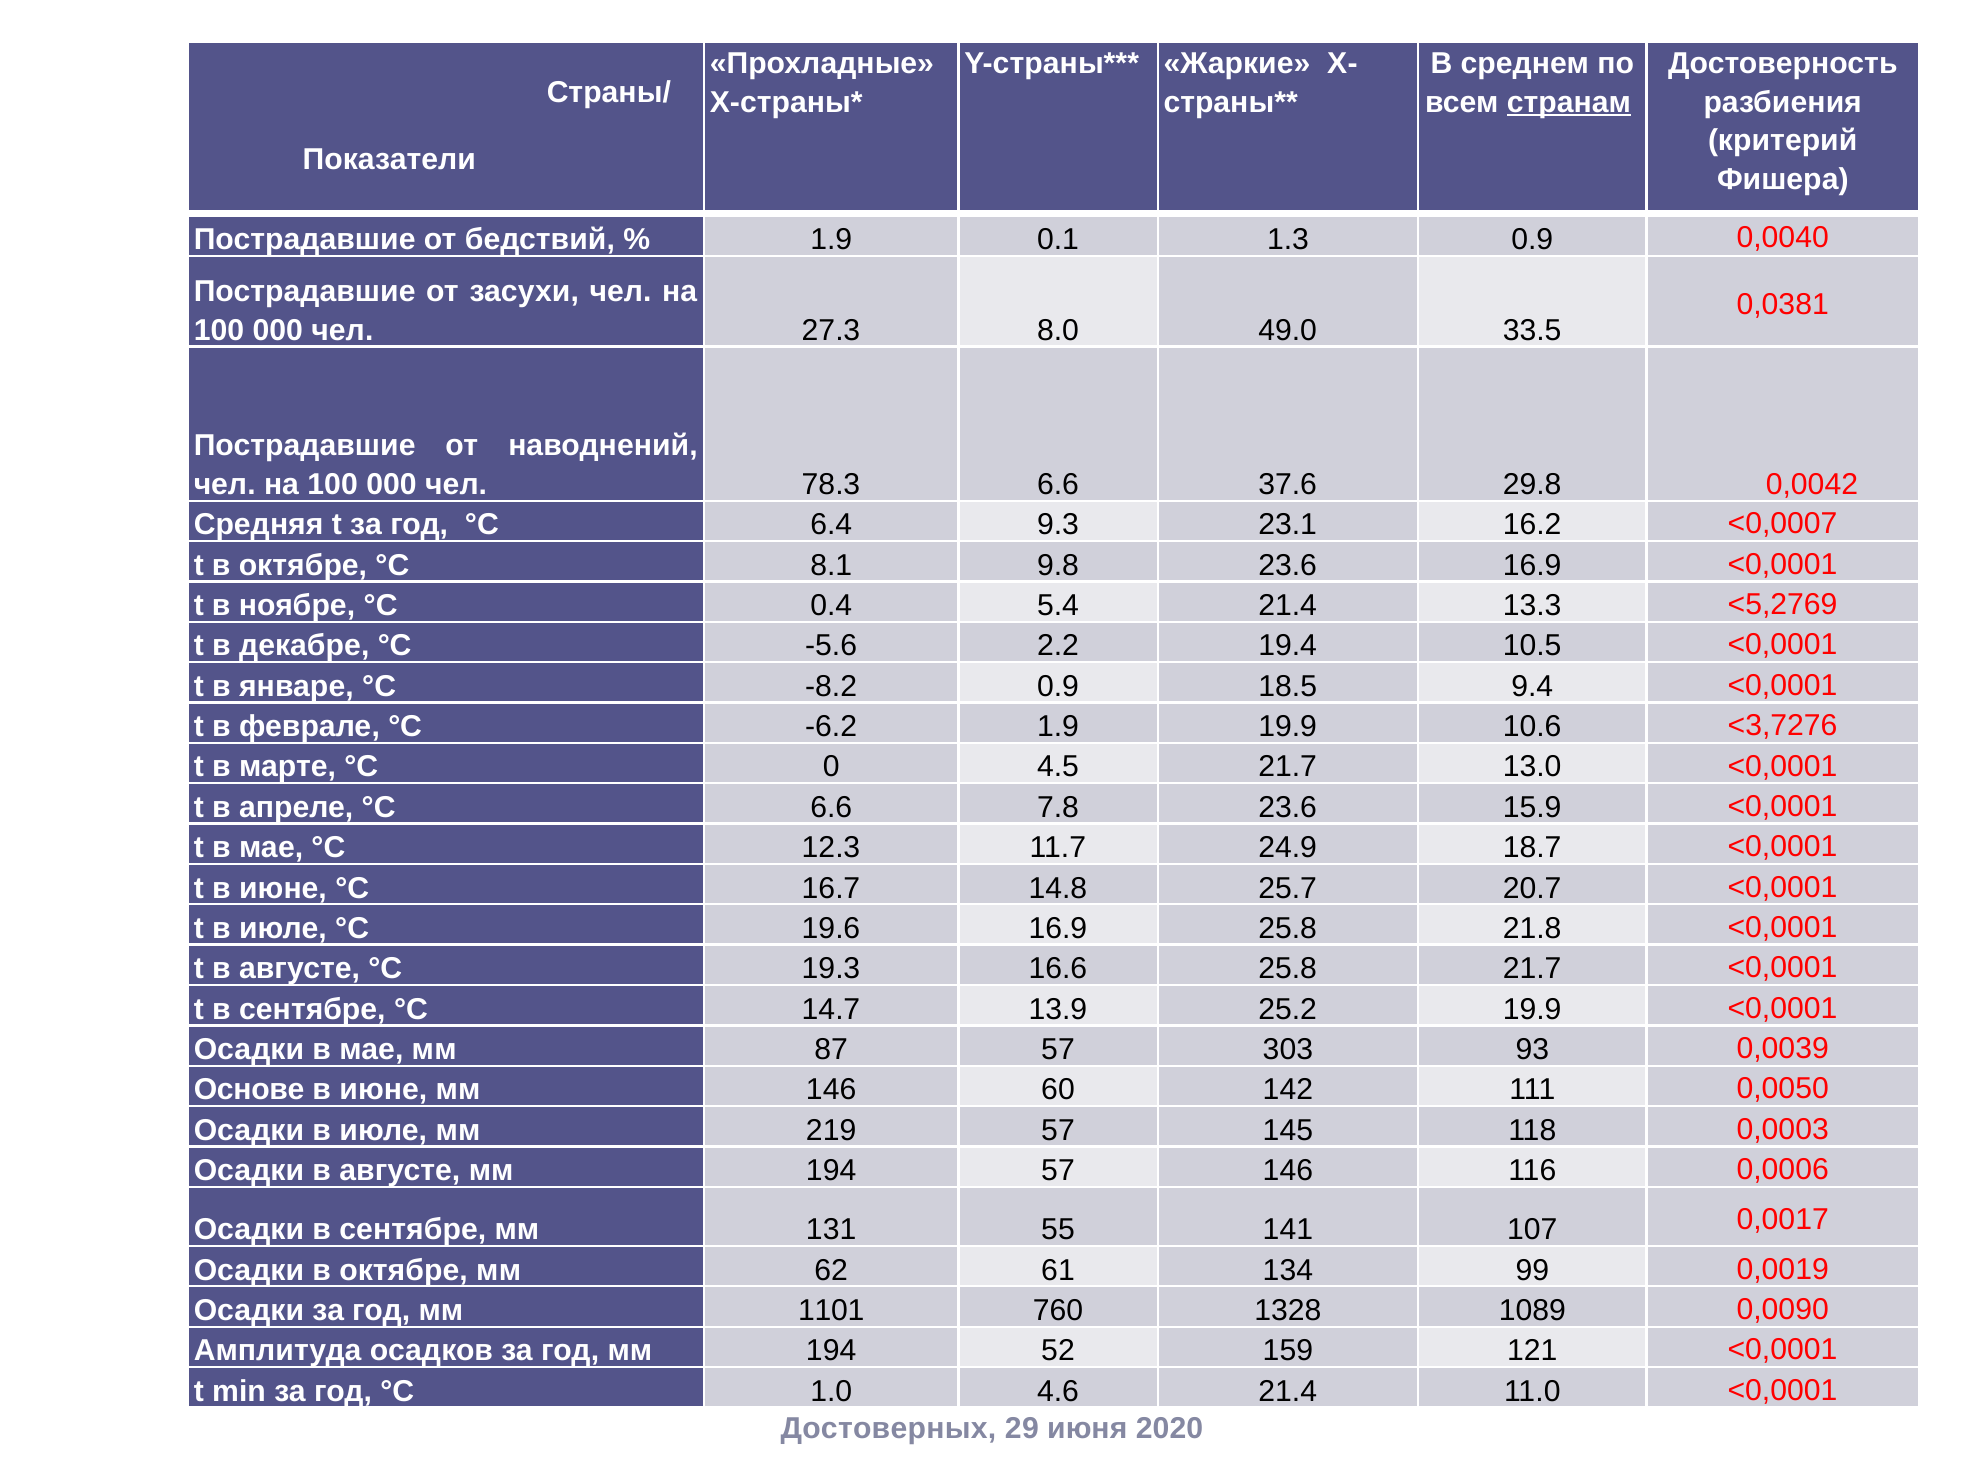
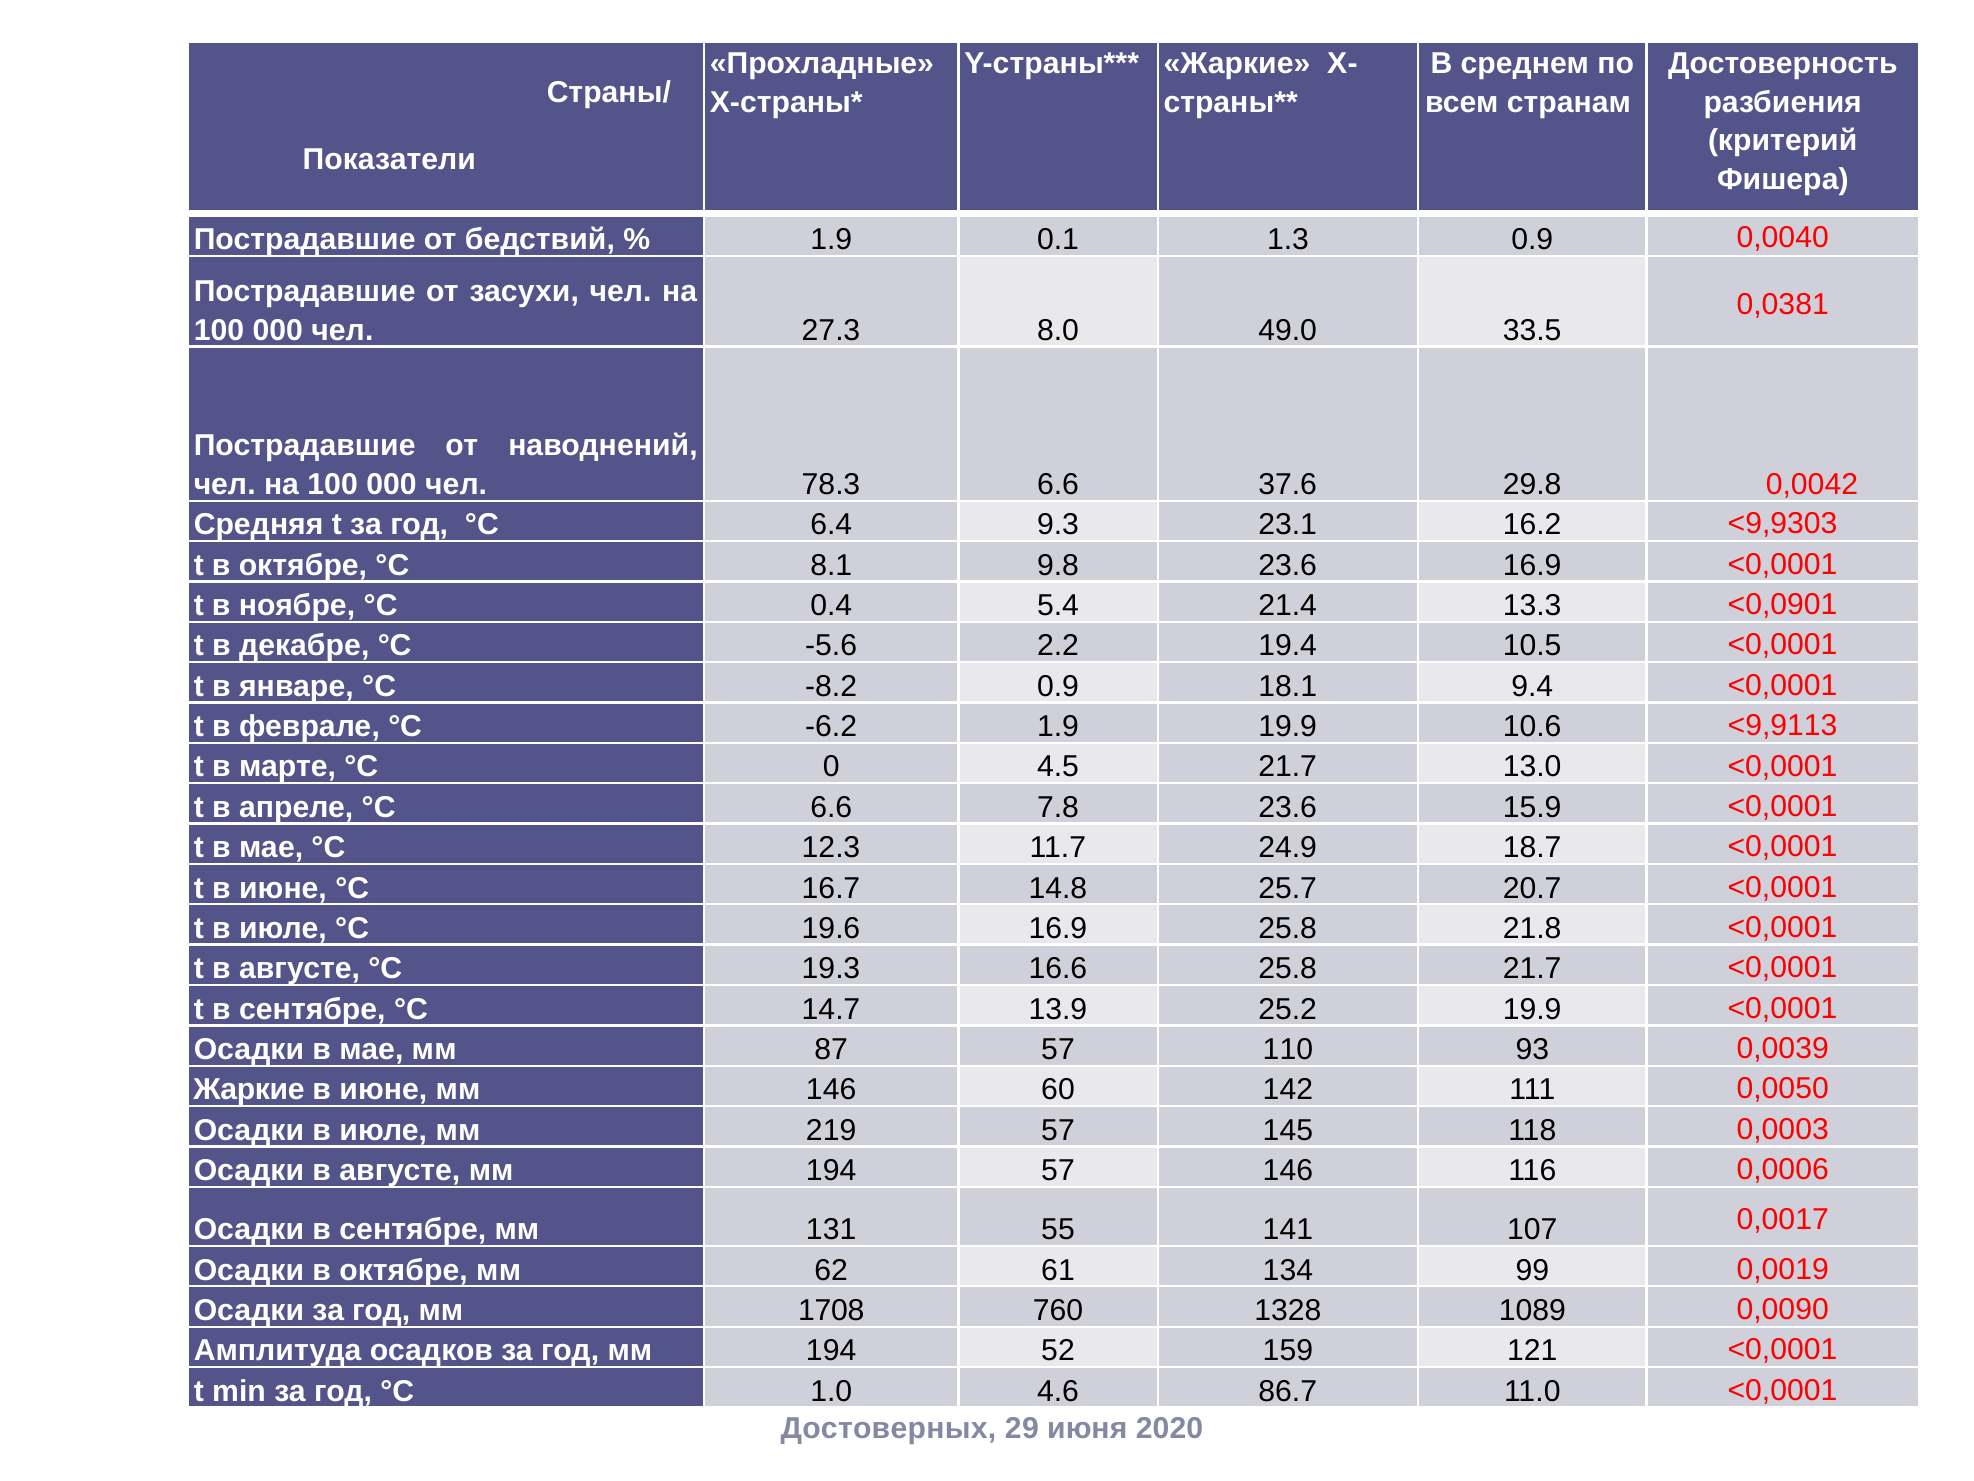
странам underline: present -> none
<0,0007: <0,0007 -> <9,9303
<5,2769: <5,2769 -> <0,0901
18.5: 18.5 -> 18.1
<3,7276: <3,7276 -> <9,9113
303: 303 -> 110
Основе at (249, 1089): Основе -> Жаркие
1101: 1101 -> 1708
4.6 21.4: 21.4 -> 86.7
